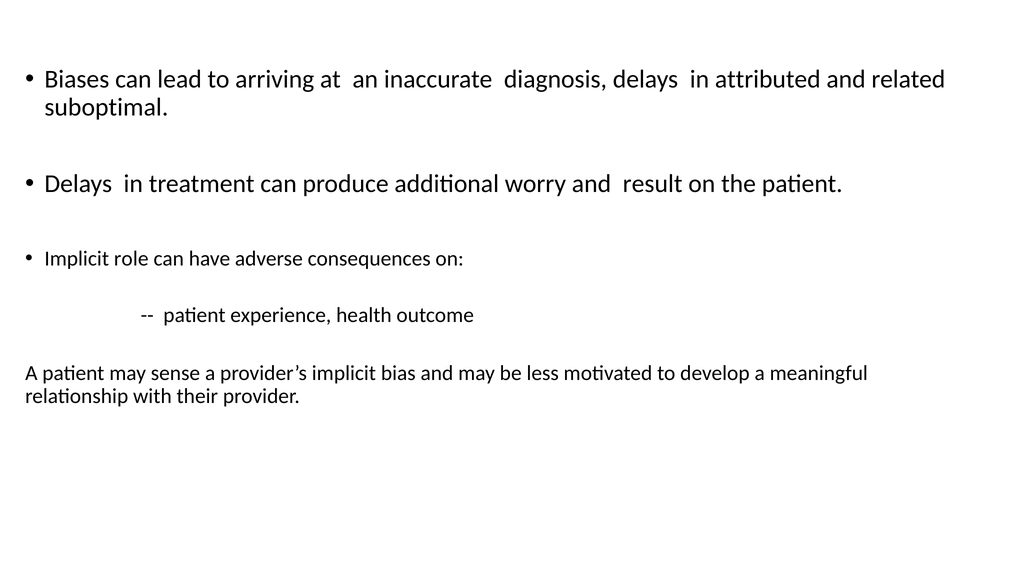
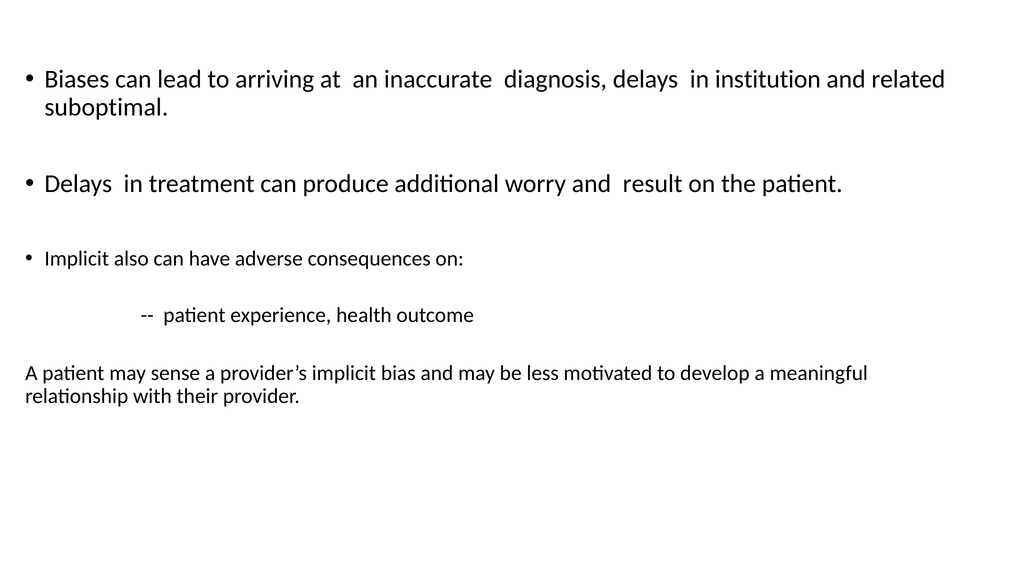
attributed: attributed -> institution
role: role -> also
